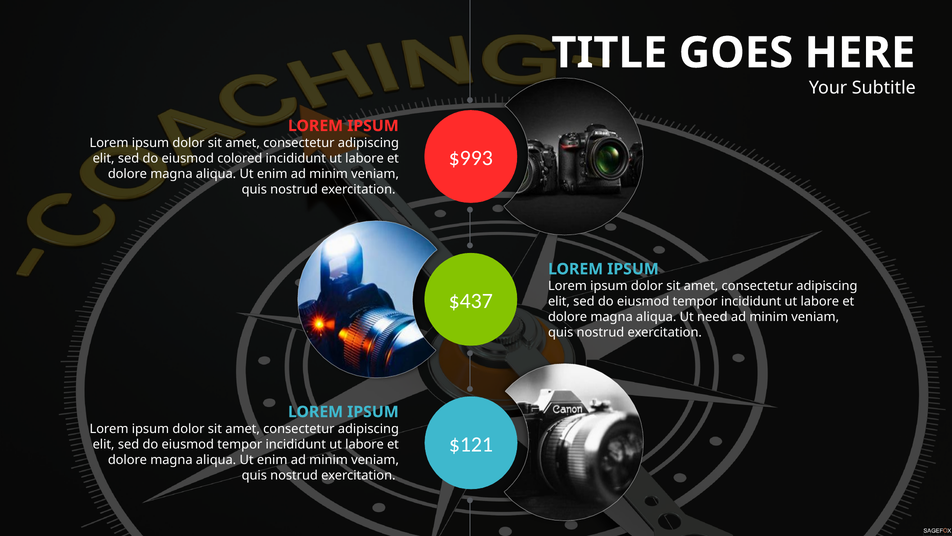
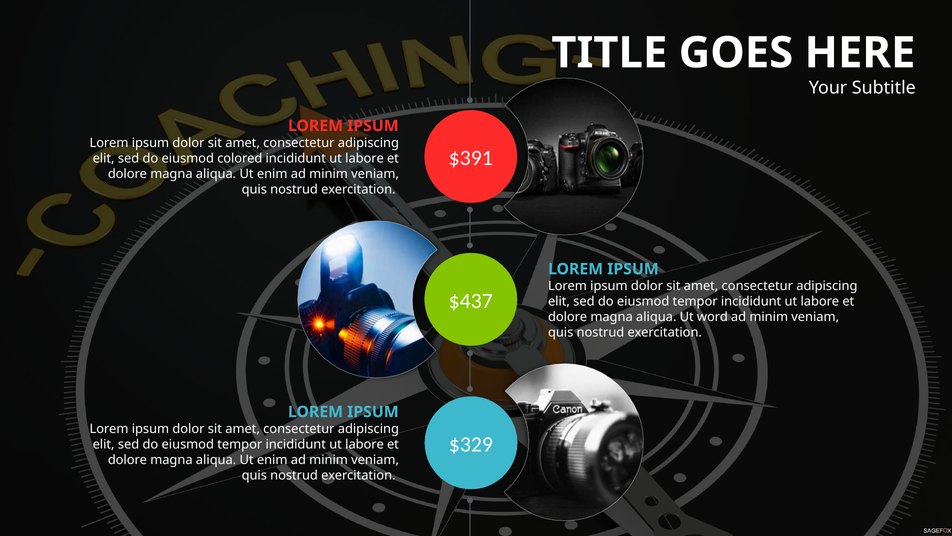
$993: $993 -> $391
need: need -> word
$121: $121 -> $329
